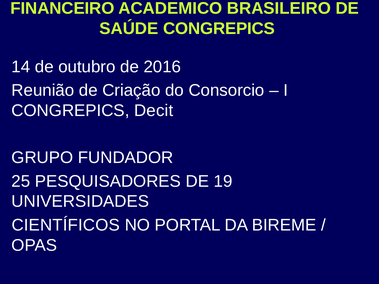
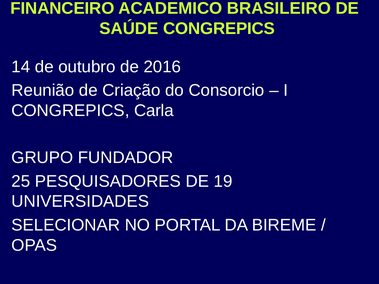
Decit: Decit -> Carla
CIENTÍFICOS: CIENTÍFICOS -> SELECIONAR
